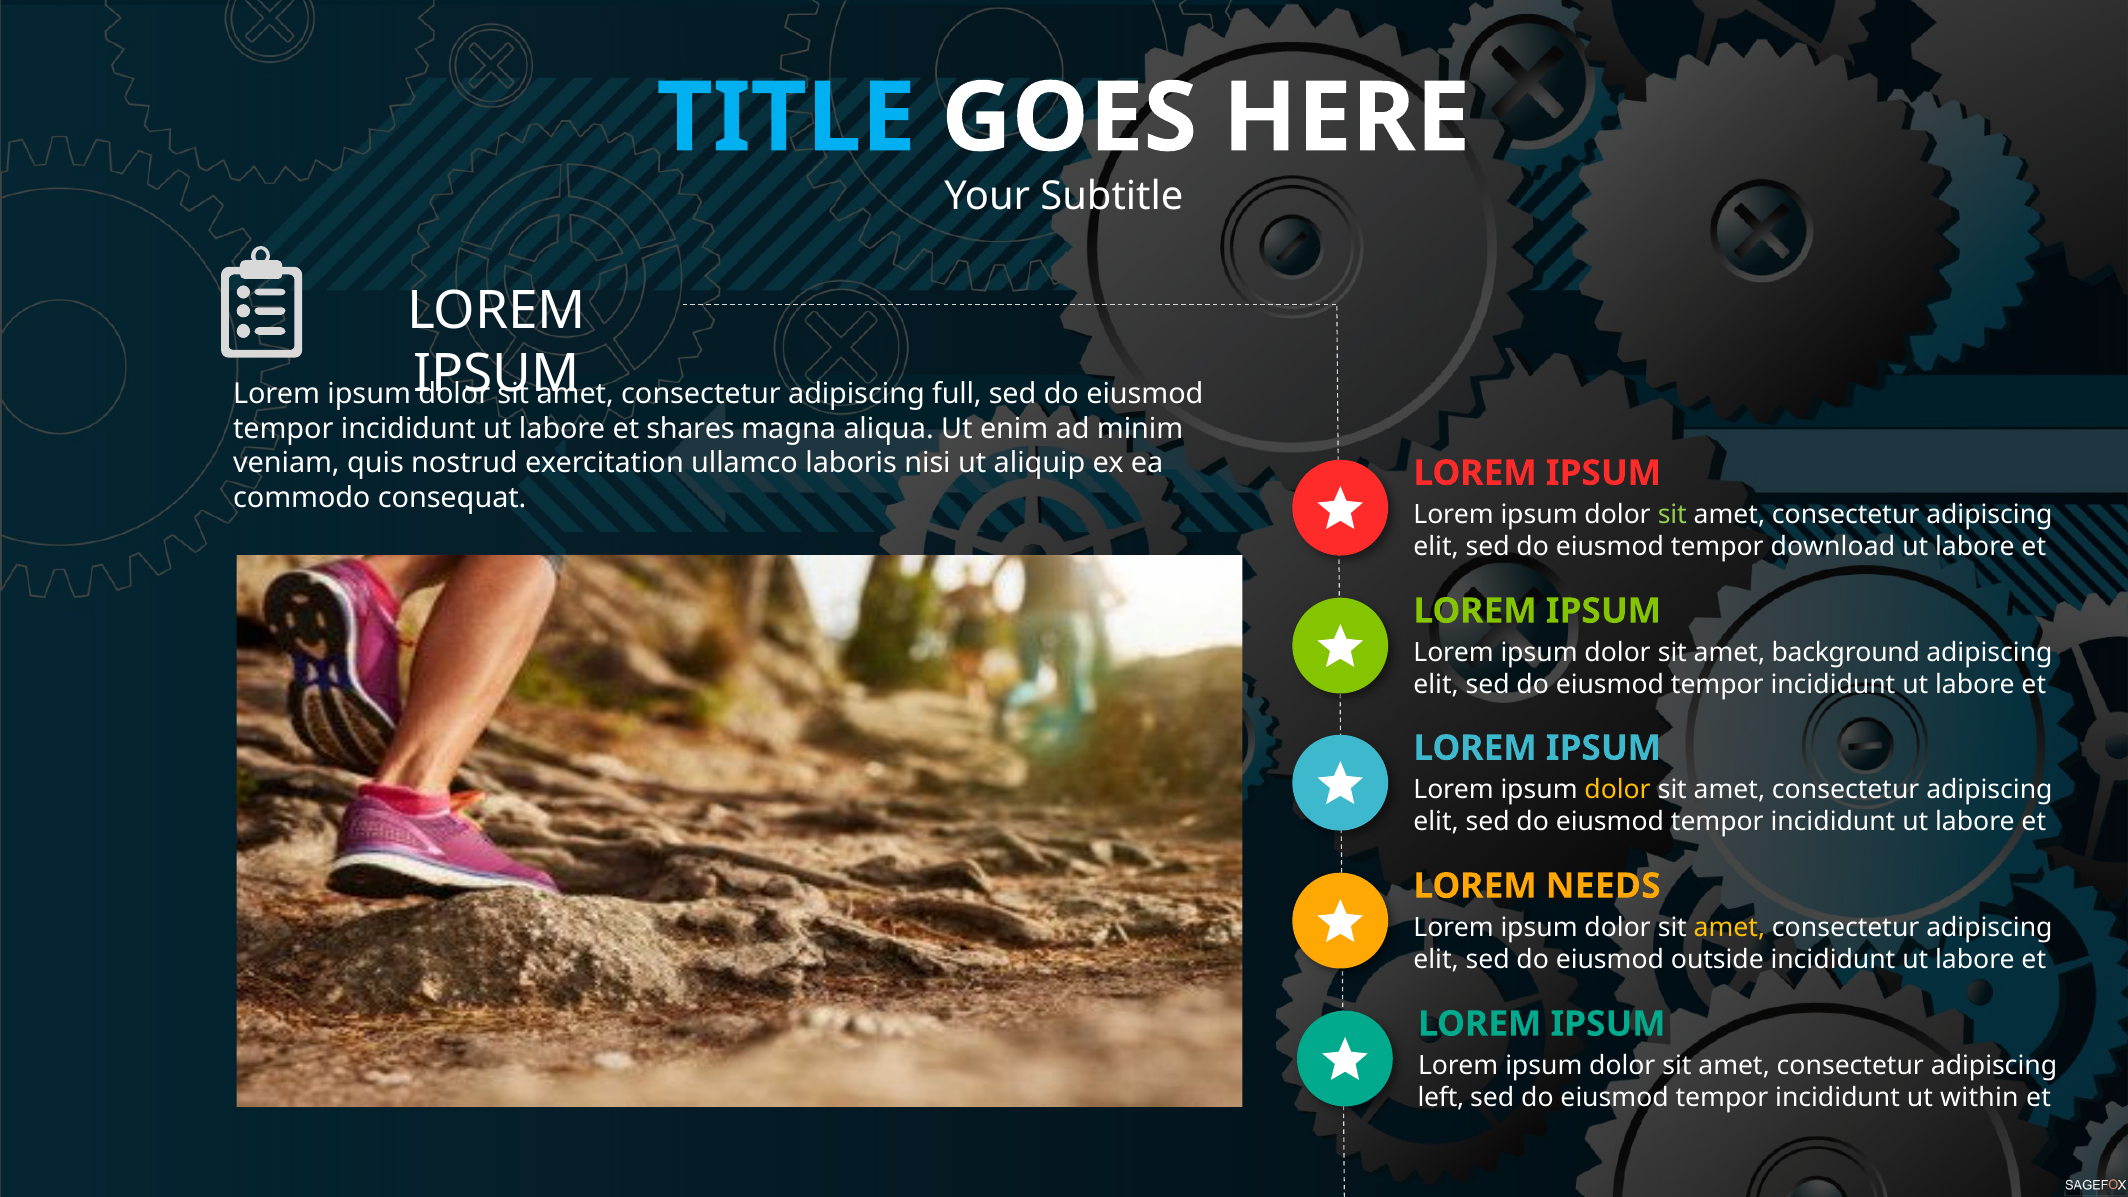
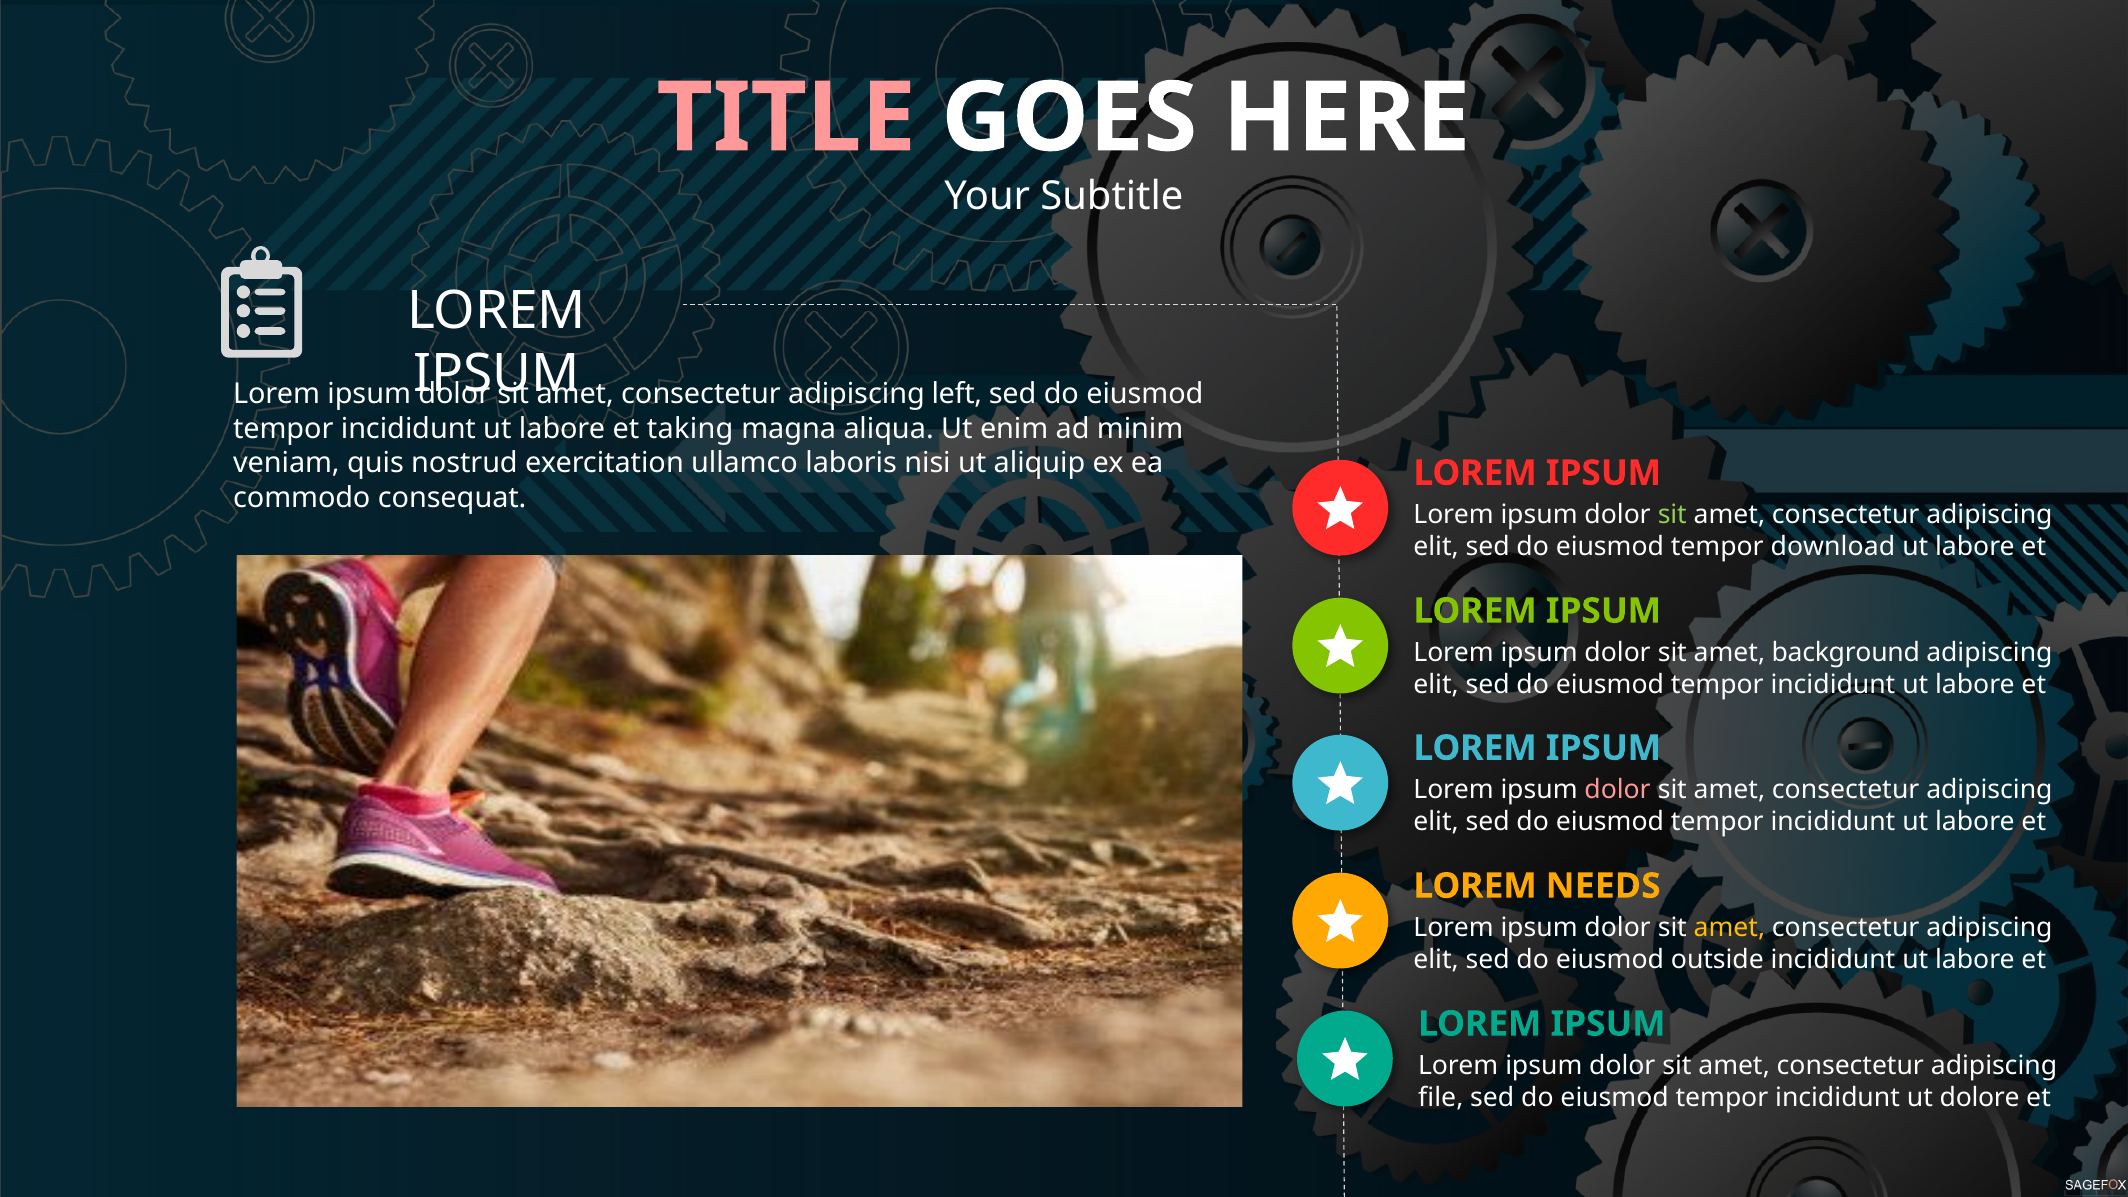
TITLE colour: light blue -> pink
full: full -> left
shares: shares -> taking
dolor at (1618, 790) colour: yellow -> pink
left: left -> file
within: within -> dolore
